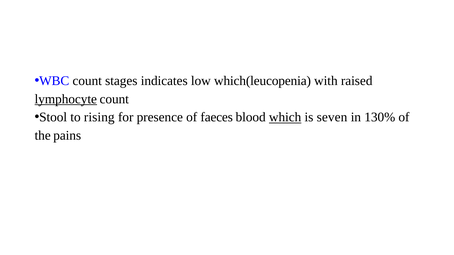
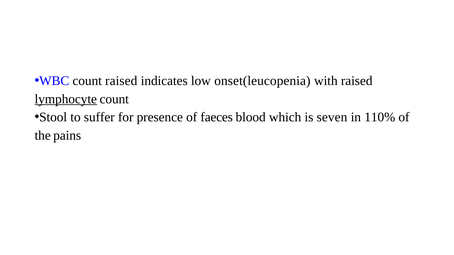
count stages: stages -> raised
which(leucopenia: which(leucopenia -> onset(leucopenia
rising: rising -> suffer
which underline: present -> none
130%: 130% -> 110%
